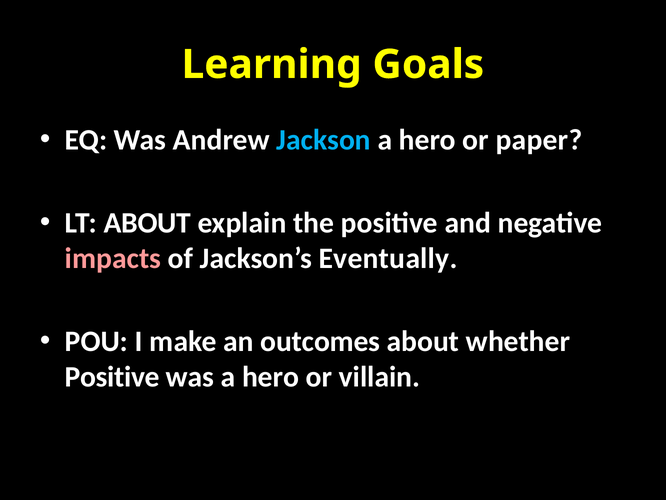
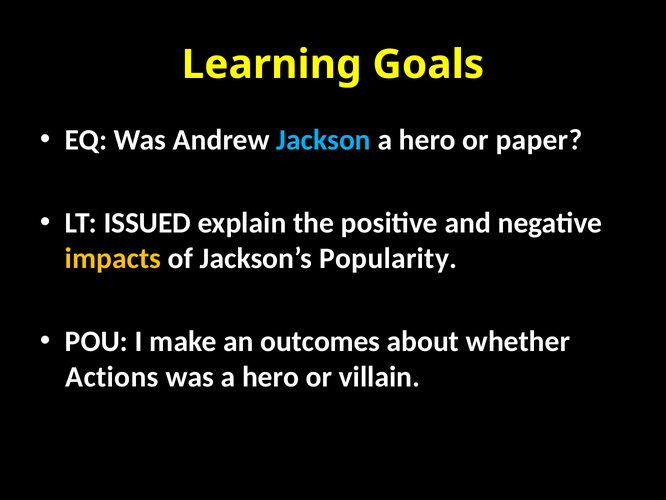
LT ABOUT: ABOUT -> ISSUED
impacts colour: pink -> yellow
Eventually: Eventually -> Popularity
Positive at (112, 377): Positive -> Actions
